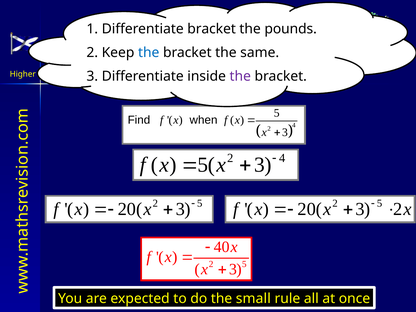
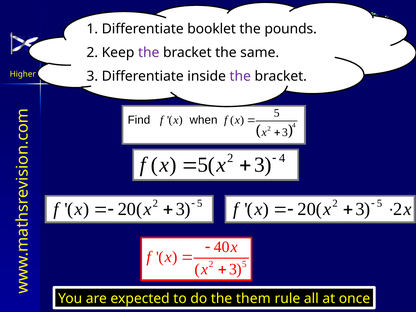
Differentiate bracket: bracket -> booklet
the at (149, 53) colour: blue -> purple
small: small -> them
